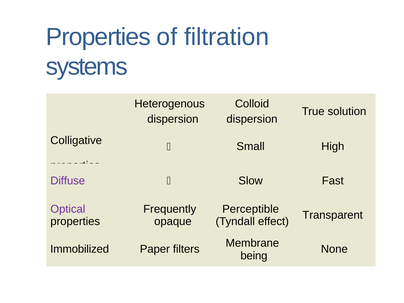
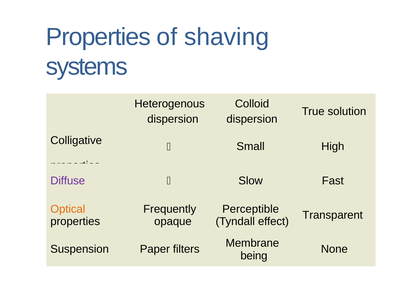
filtration: filtration -> shaving
Optical colour: purple -> orange
Immobilized: Immobilized -> Suspension
